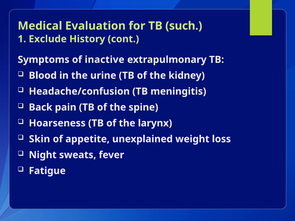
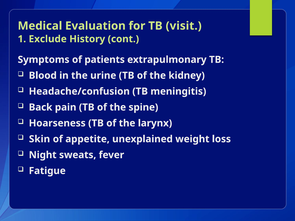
such: such -> visit
inactive: inactive -> patients
